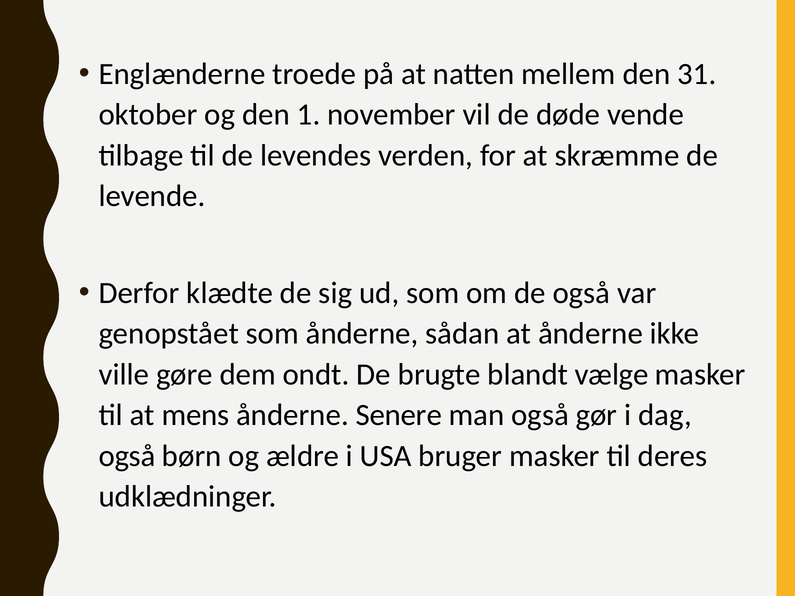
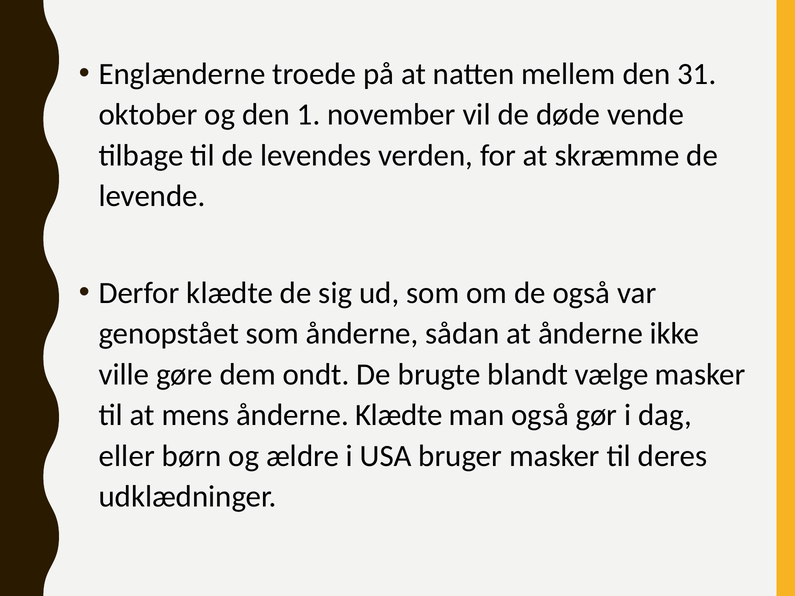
ånderne Senere: Senere -> Klædte
også at (127, 456): også -> eller
